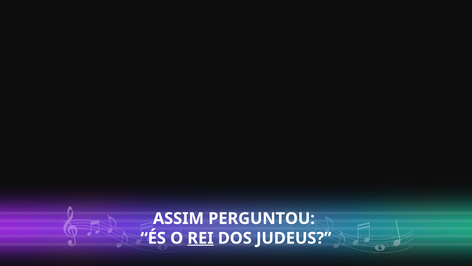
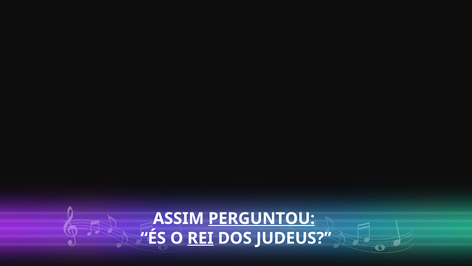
PERGUNTOU underline: none -> present
